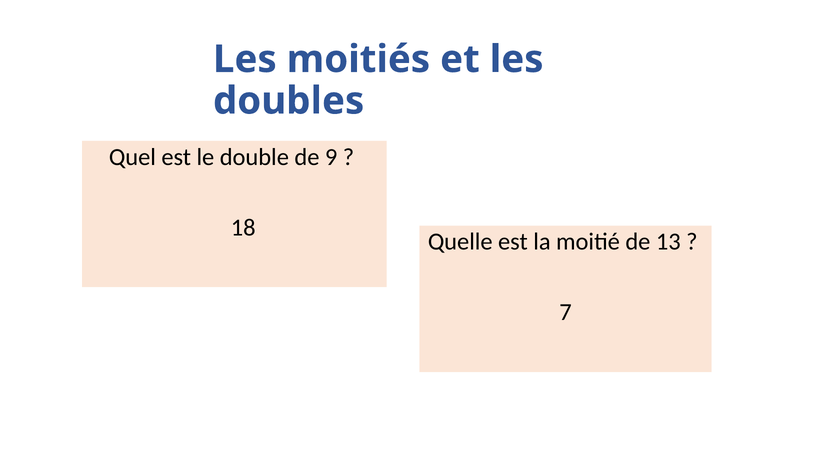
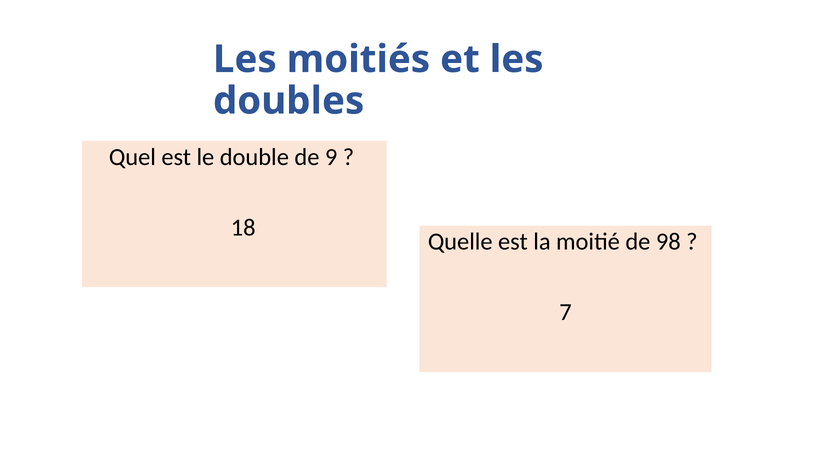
13: 13 -> 98
